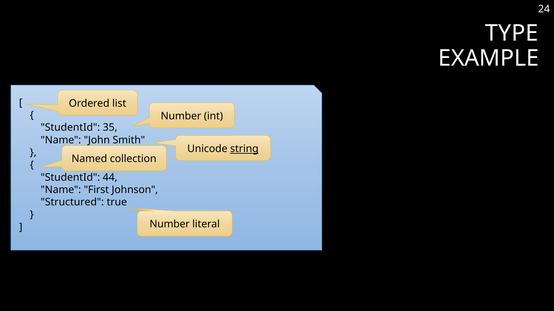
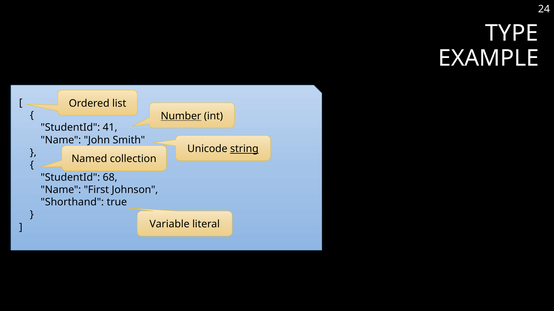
Number at (181, 116) underline: none -> present
35: 35 -> 41
44: 44 -> 68
Structured: Structured -> Shorthand
Number at (170, 225): Number -> Variable
